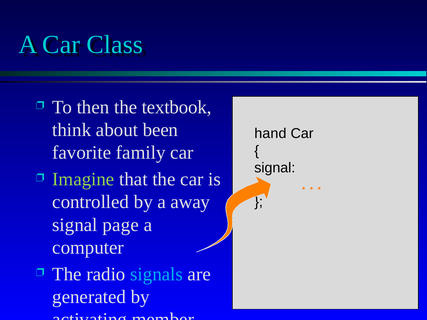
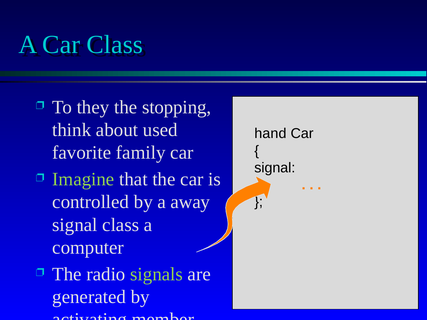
then: then -> they
textbook: textbook -> stopping
been: been -> used
signal page: page -> class
signals colour: light blue -> light green
